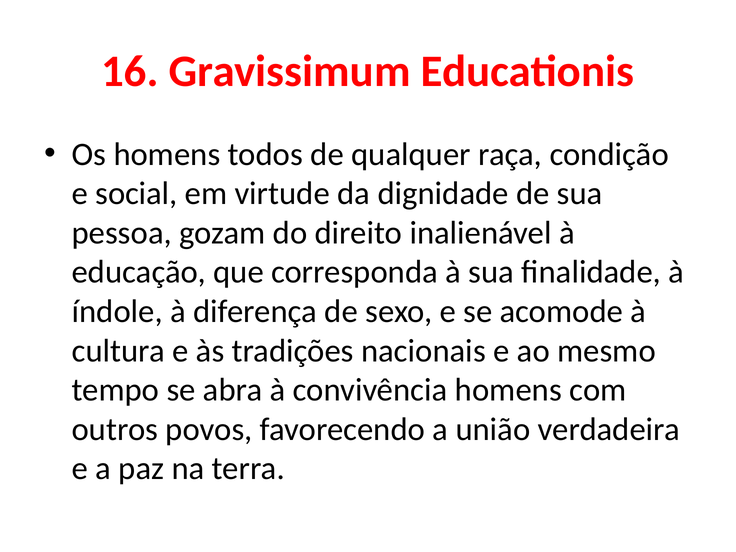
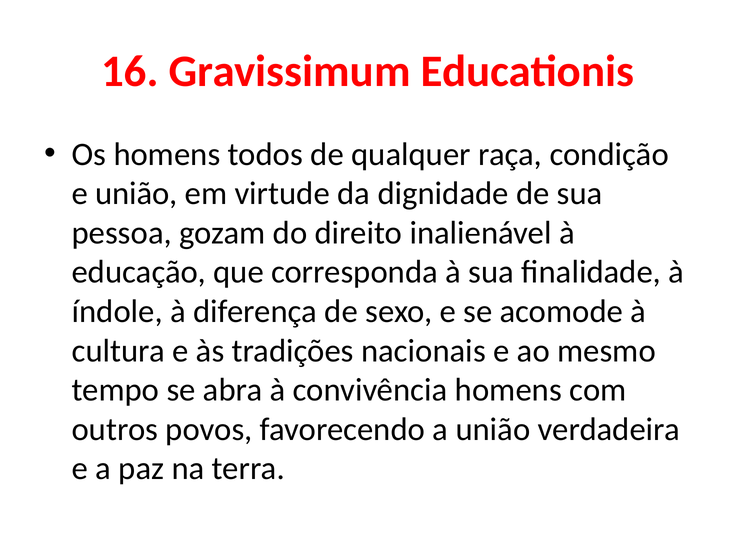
e social: social -> união
